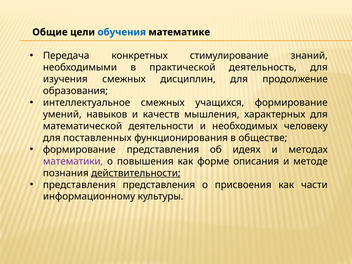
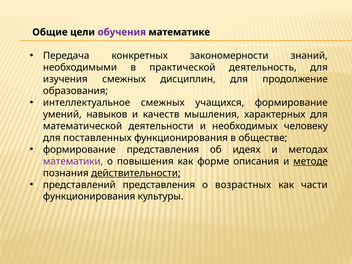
обучения colour: blue -> purple
стимулирование: стимулирование -> закономерности
методе underline: none -> present
представления at (79, 185): представления -> представлений
присвоения: присвоения -> возрастных
информационному at (89, 197): информационному -> функционирования
